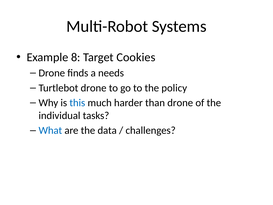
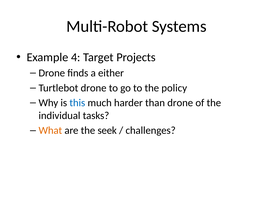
8: 8 -> 4
Cookies: Cookies -> Projects
needs: needs -> either
What colour: blue -> orange
data: data -> seek
